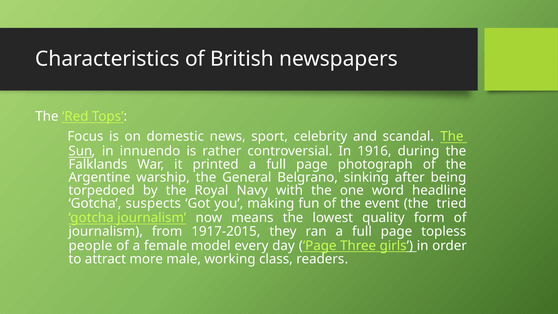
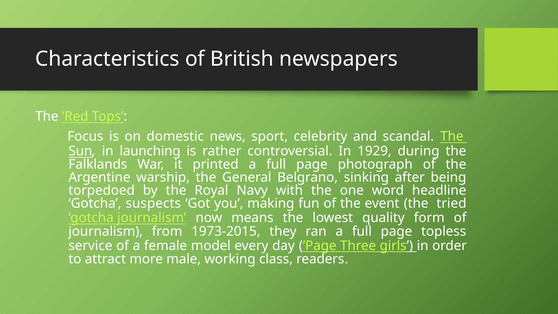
innuendo: innuendo -> launching
1916: 1916 -> 1929
1917-2015: 1917-2015 -> 1973-2015
people: people -> service
